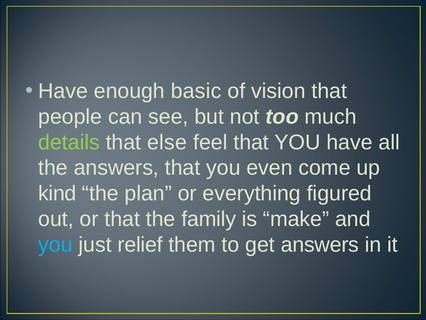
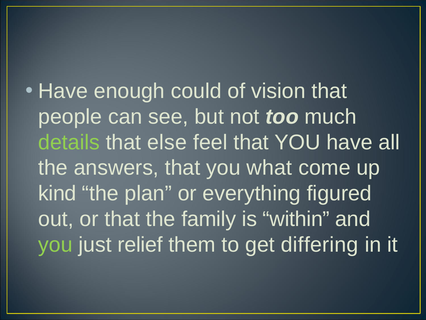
basic: basic -> could
even: even -> what
make: make -> within
you at (55, 244) colour: light blue -> light green
get answers: answers -> differing
